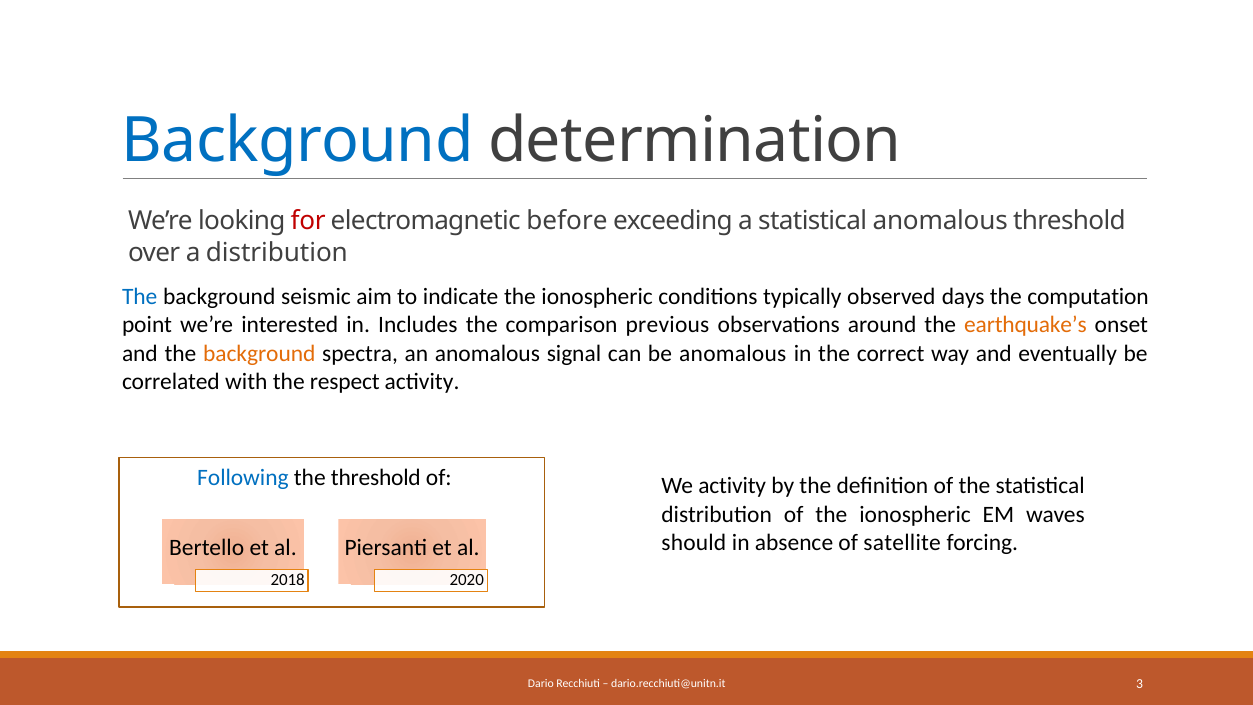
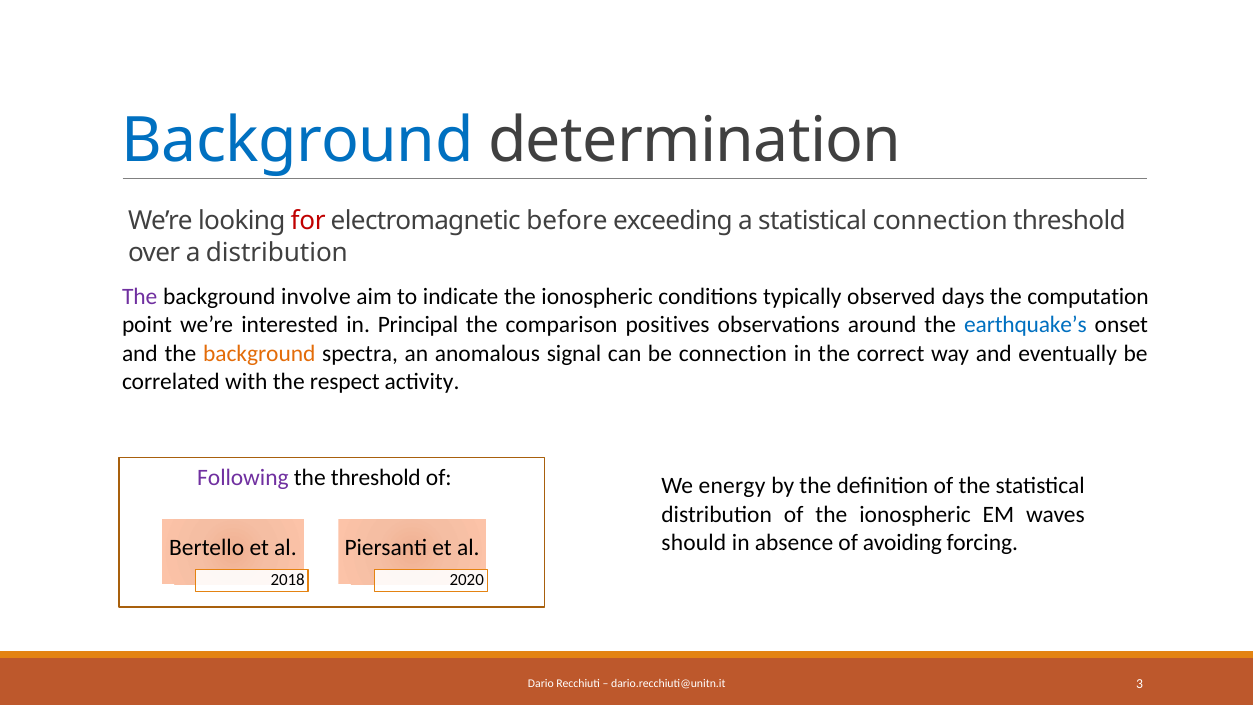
statistical anomalous: anomalous -> connection
The at (140, 297) colour: blue -> purple
seismic: seismic -> involve
Includes: Includes -> Principal
previous: previous -> positives
earthquake’s colour: orange -> blue
be anomalous: anomalous -> connection
Following colour: blue -> purple
We activity: activity -> energy
satellite: satellite -> avoiding
